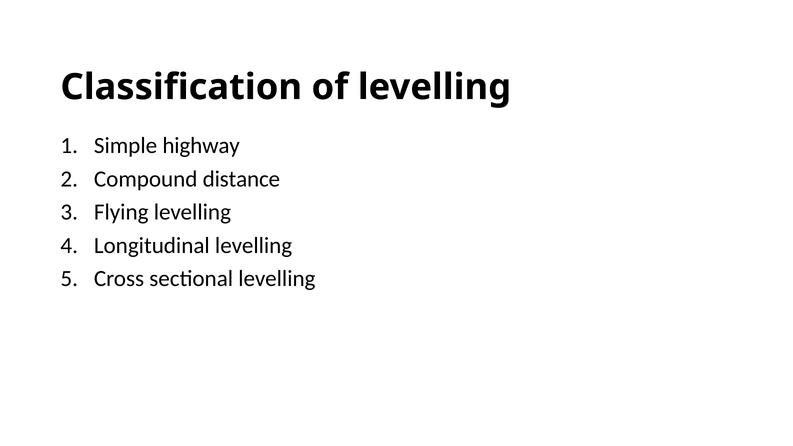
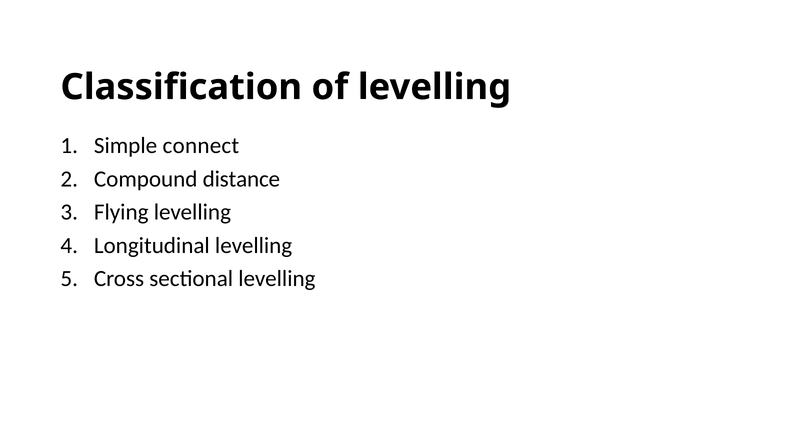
highway: highway -> connect
